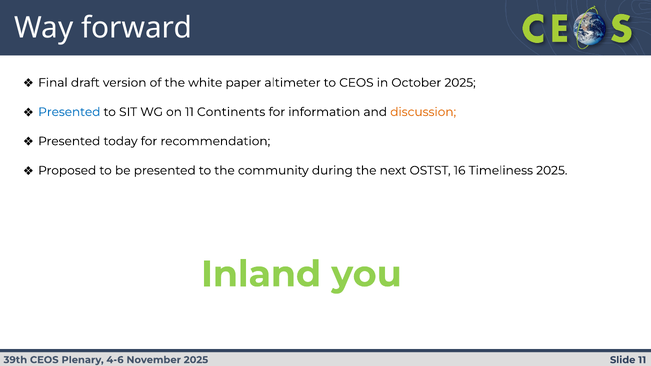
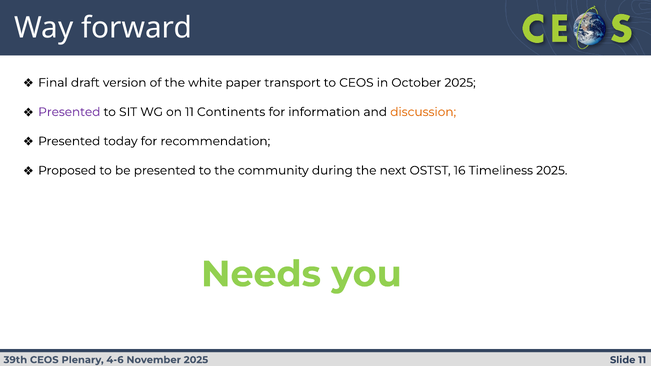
altimeter: altimeter -> transport
Presented at (69, 112) colour: blue -> purple
Inland: Inland -> Needs
